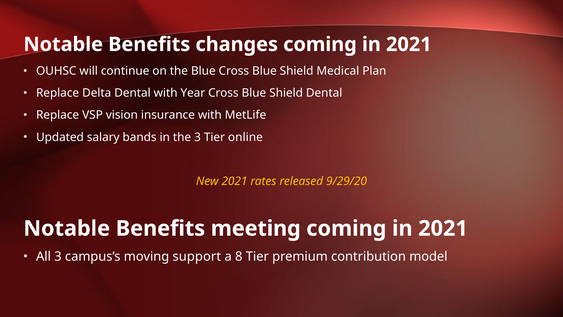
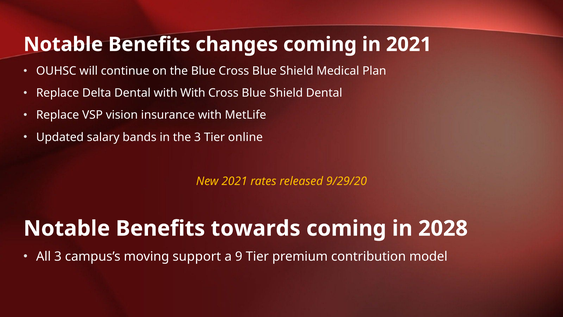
with Year: Year -> With
meeting: meeting -> towards
2021 at (443, 228): 2021 -> 2028
8: 8 -> 9
